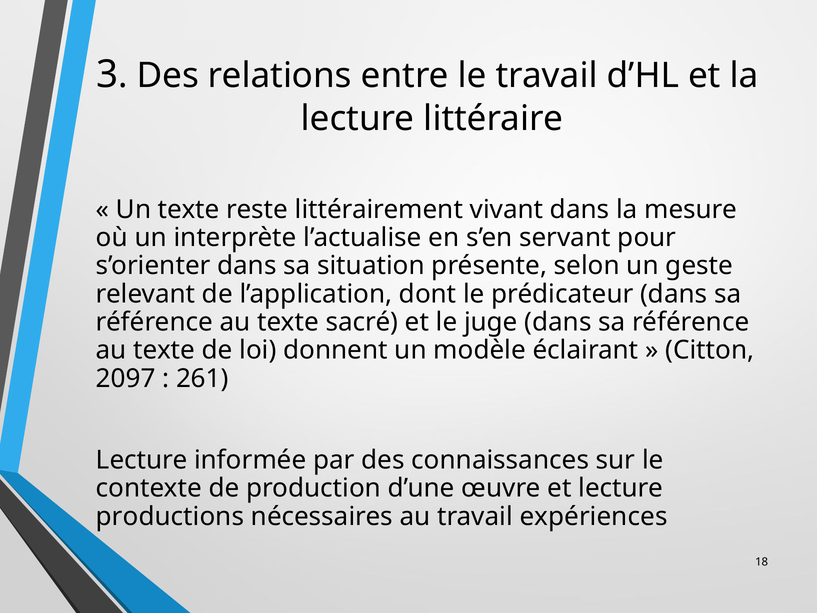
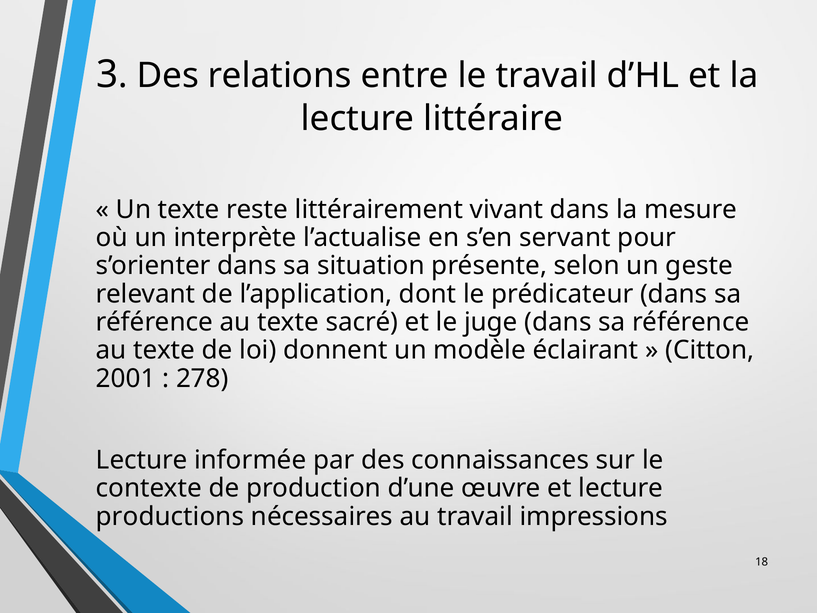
2097: 2097 -> 2001
261: 261 -> 278
expériences: expériences -> impressions
